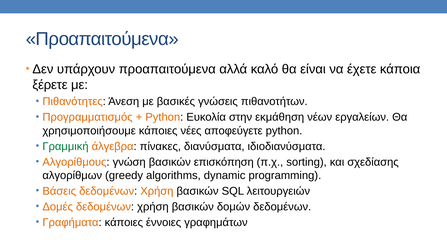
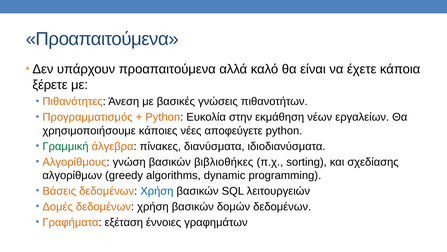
επισκόπηση: επισκόπηση -> βιβλιοθήκες
Χρήση at (157, 191) colour: orange -> blue
Γραφήματα κάποιες: κάποιες -> εξέταση
